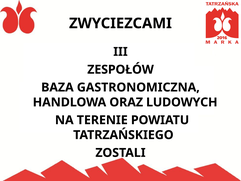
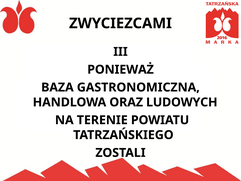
ZESPOŁÓW: ZESPOŁÓW -> PONIEWAŻ
